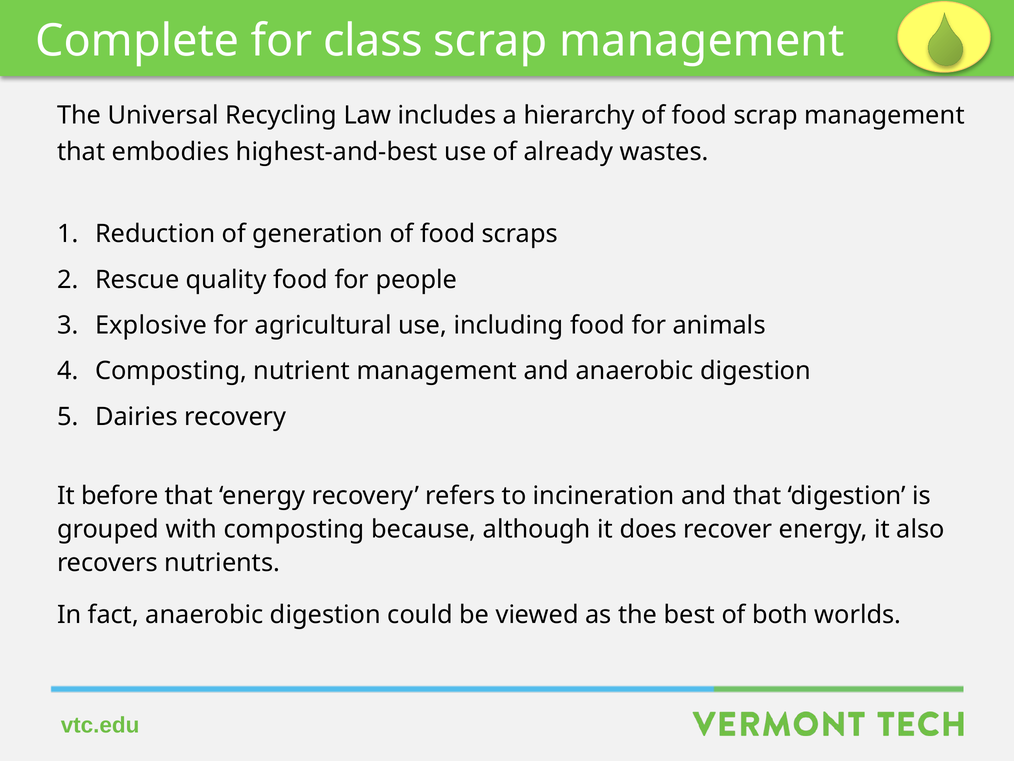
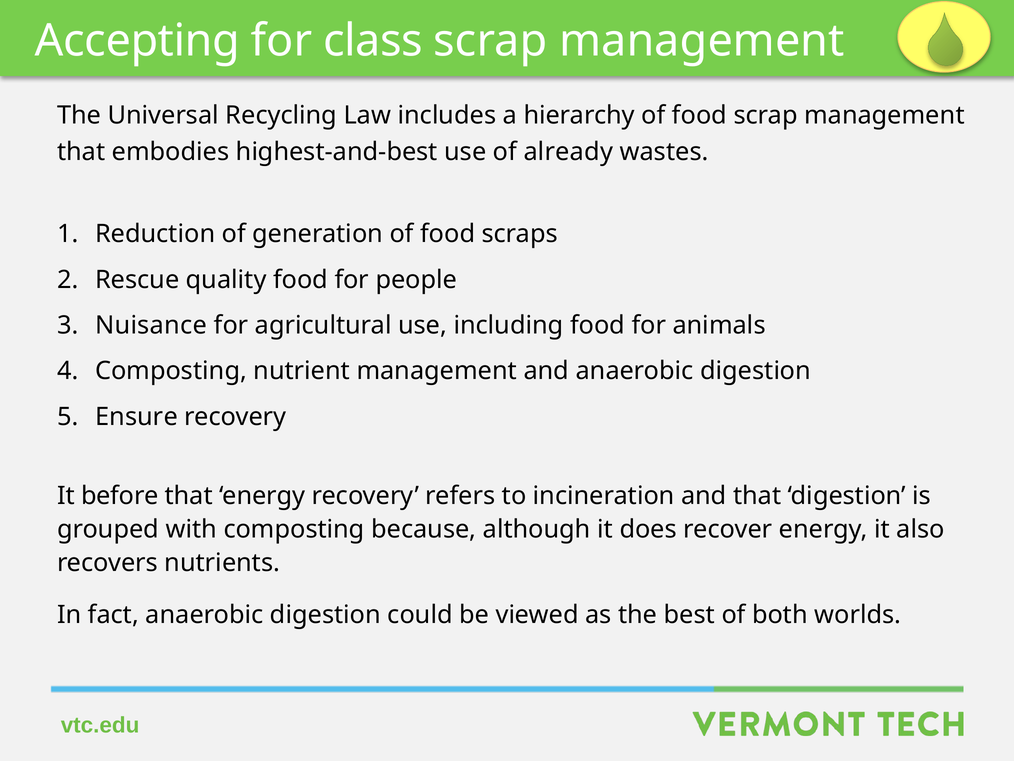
Complete: Complete -> Accepting
Explosive: Explosive -> Nuisance
Dairies: Dairies -> Ensure
